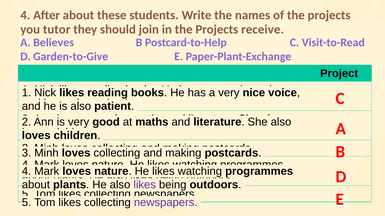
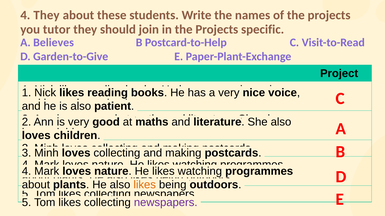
4 After: After -> They
receive: receive -> specific
likes at (145, 185) colour: purple -> orange
